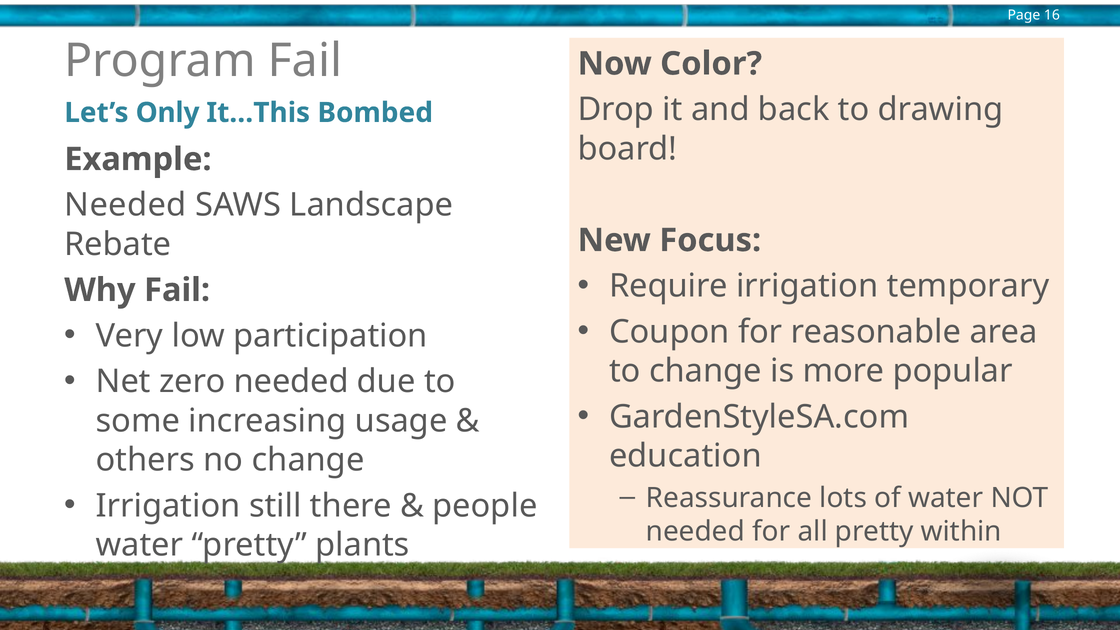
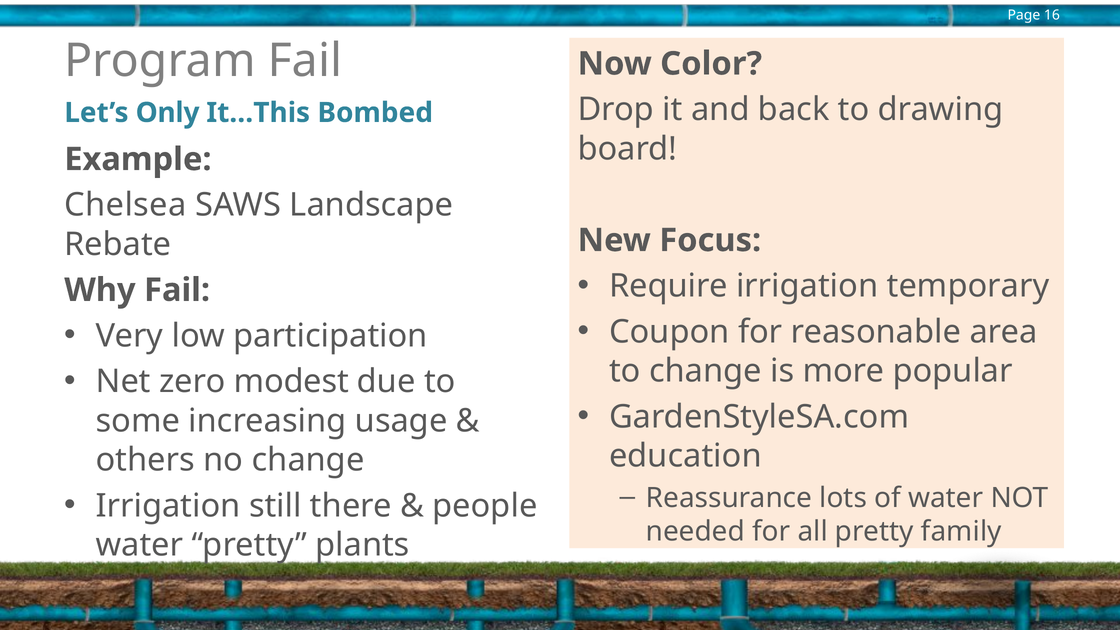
Needed at (125, 205): Needed -> Chelsea
zero needed: needed -> modest
within: within -> family
